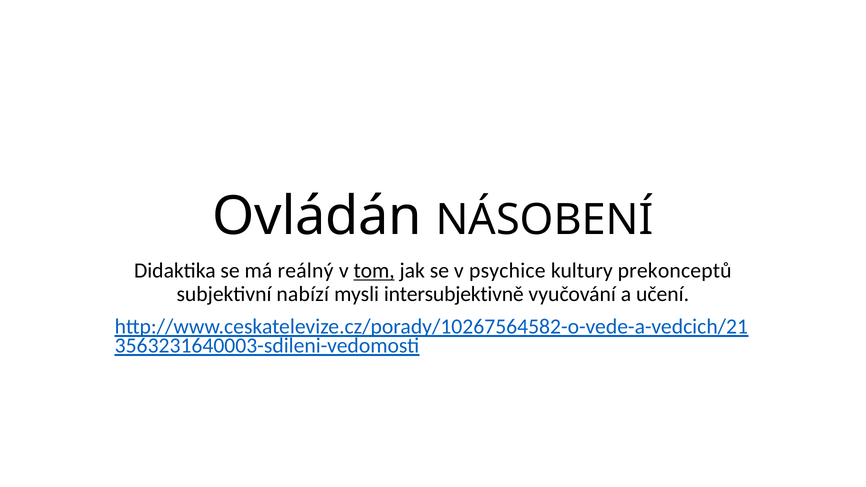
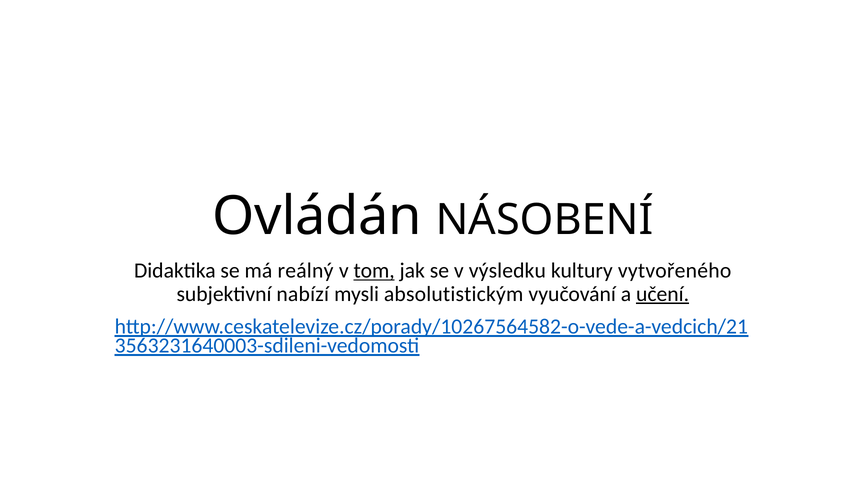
psychice: psychice -> výsledku
prekonceptů: prekonceptů -> vytvořeného
intersubjektivně: intersubjektivně -> absolutistickým
učení underline: none -> present
